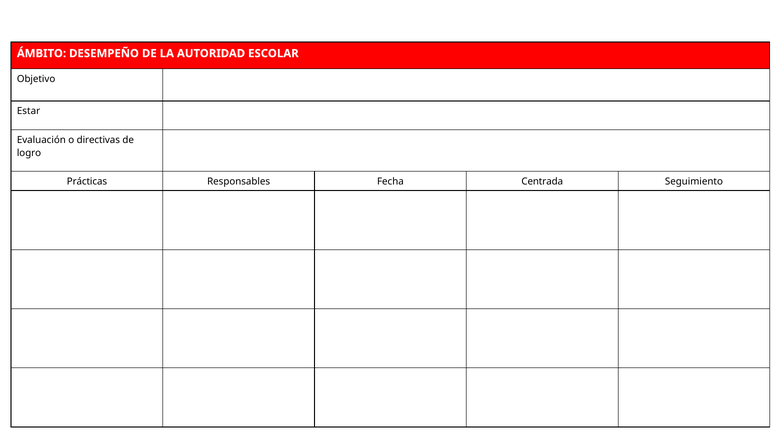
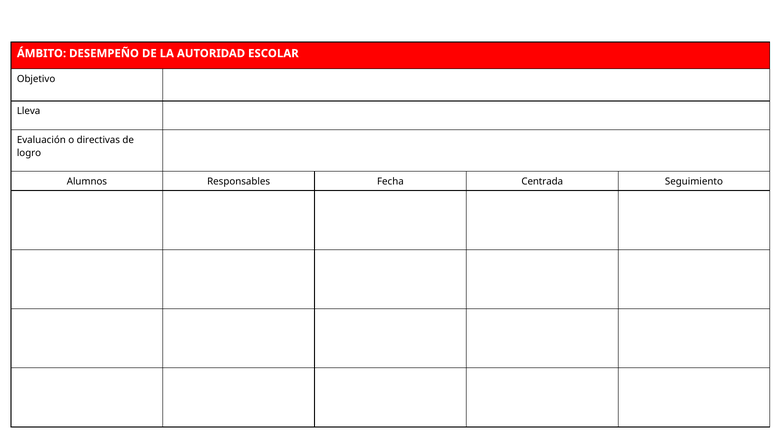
Estar: Estar -> Lleva
Prácticas: Prácticas -> Alumnos
